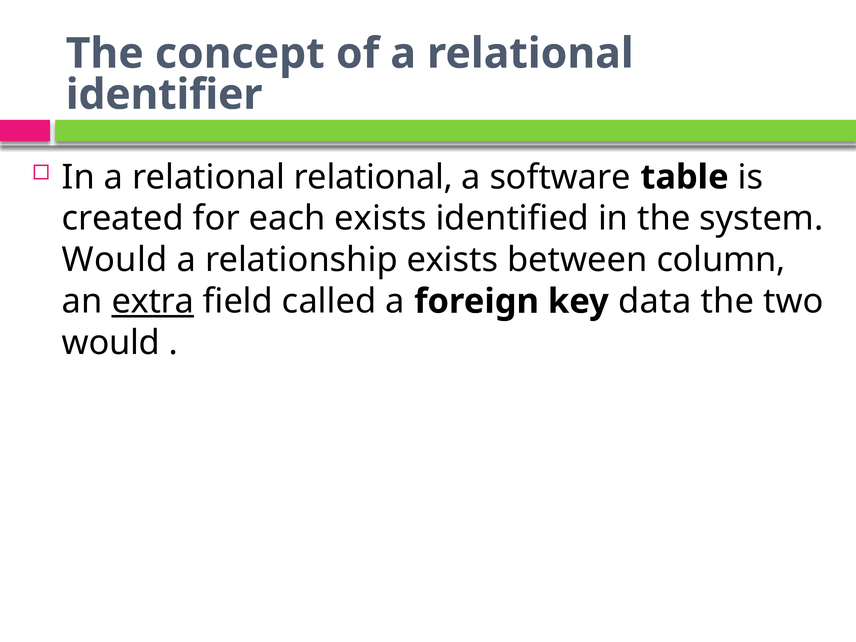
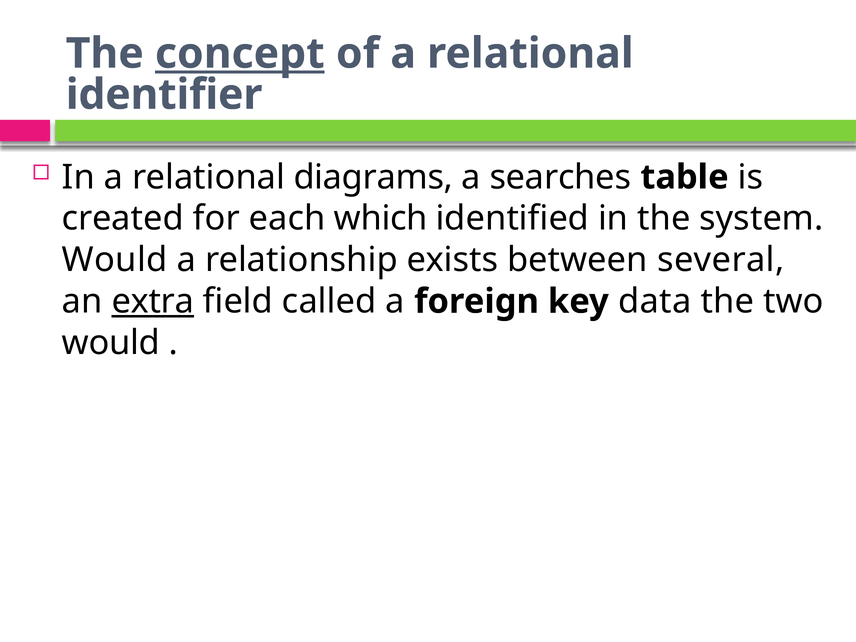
concept underline: none -> present
relational relational: relational -> diagrams
software: software -> searches
each exists: exists -> which
column: column -> several
